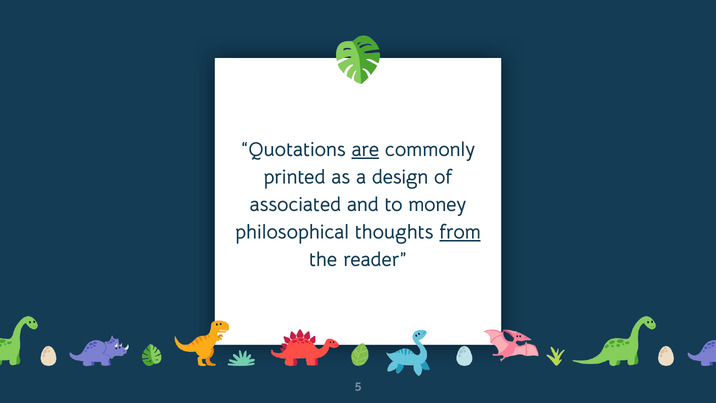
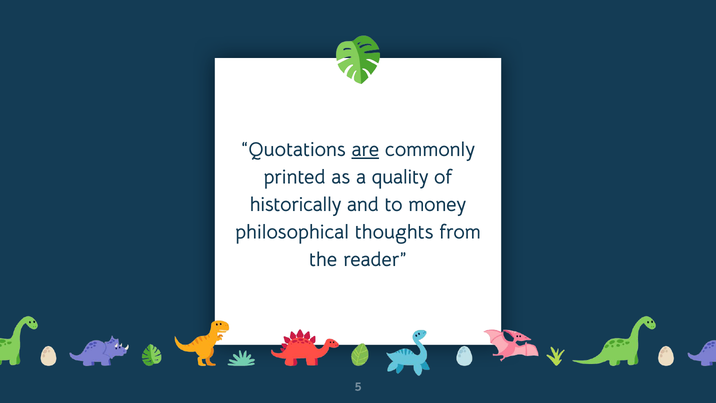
design: design -> quality
associated: associated -> historically
from underline: present -> none
